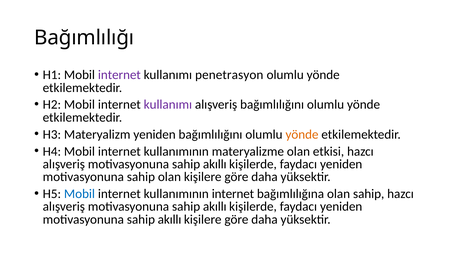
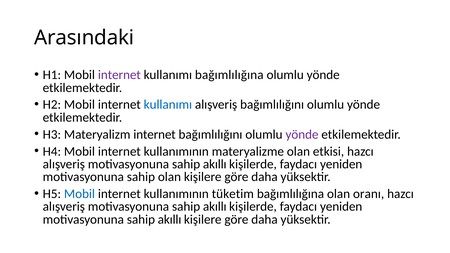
Bağımlılığı: Bağımlılığı -> Arasındaki
kullanımı penetrasyon: penetrasyon -> bağımlılığına
kullanımı at (168, 105) colour: purple -> blue
Materyalizm yeniden: yeniden -> internet
yönde at (302, 134) colour: orange -> purple
kullanımının internet: internet -> tüketim
olan sahip: sahip -> oranı
